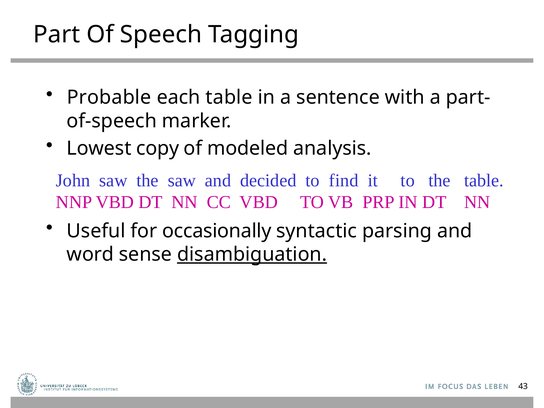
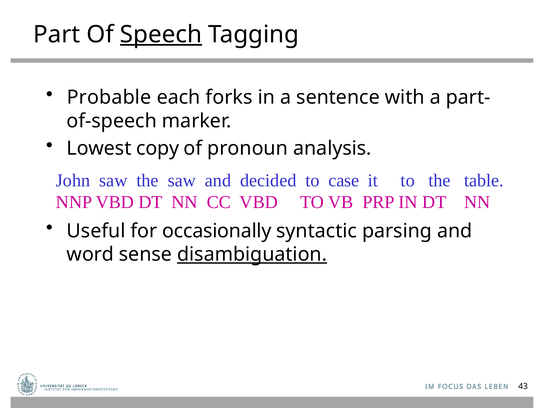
Speech underline: none -> present
each table: table -> forks
modeled: modeled -> pronoun
find: find -> case
